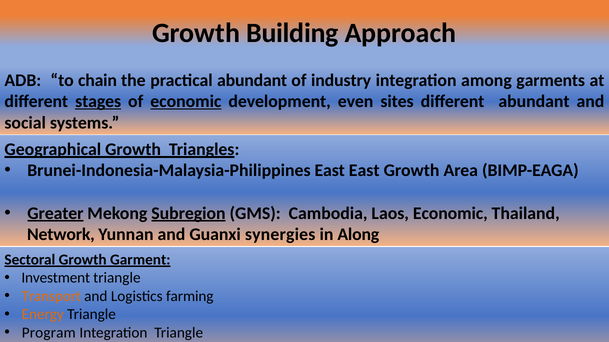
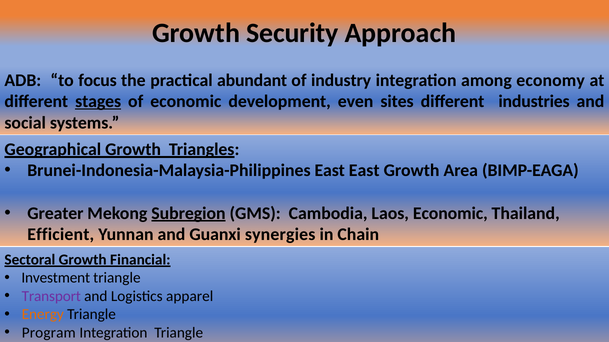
Building: Building -> Security
to chain: chain -> focus
among garments: garments -> economy
economic at (186, 102) underline: present -> none
different abundant: abundant -> industries
Greater underline: present -> none
Network: Network -> Efficient
in Along: Along -> Chain
Garment: Garment -> Financial
Transport colour: orange -> purple
farming: farming -> apparel
